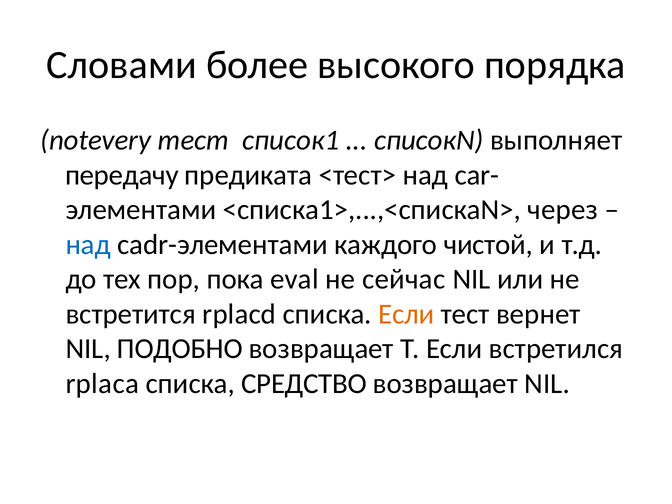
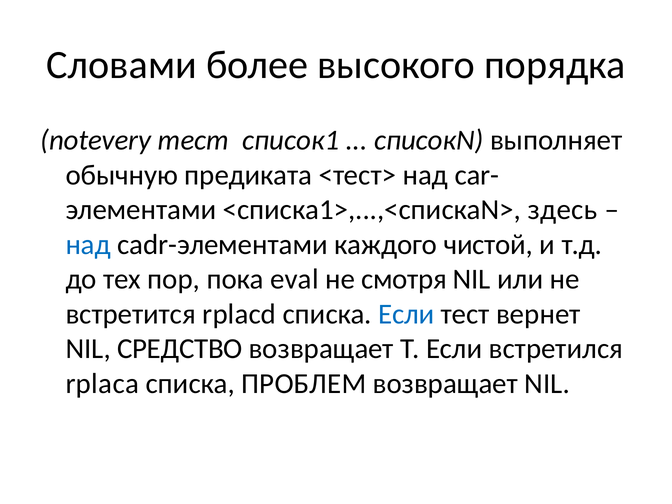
передачу: передачу -> обычную
через: через -> здесь
сейчас: сейчас -> смотря
Если at (406, 314) colour: orange -> blue
ПОДОБНО: ПОДОБНО -> СРЕДСТВО
СРЕДСТВО: СРЕДСТВО -> ПРОБЛЕМ
